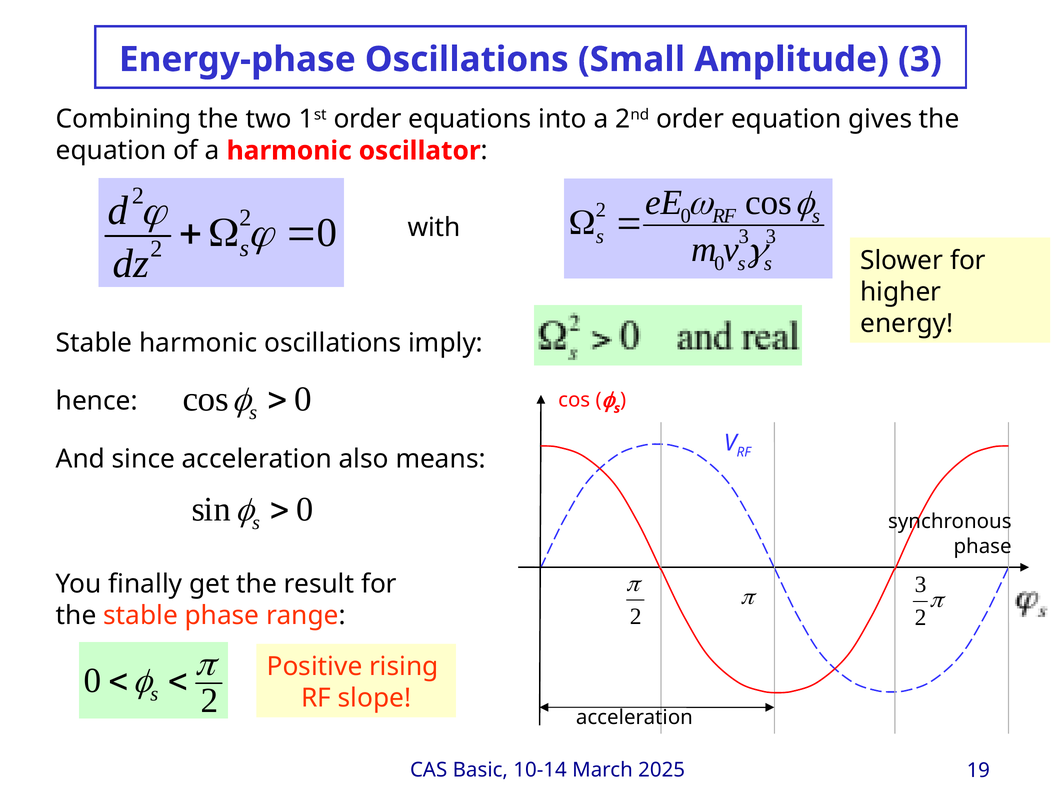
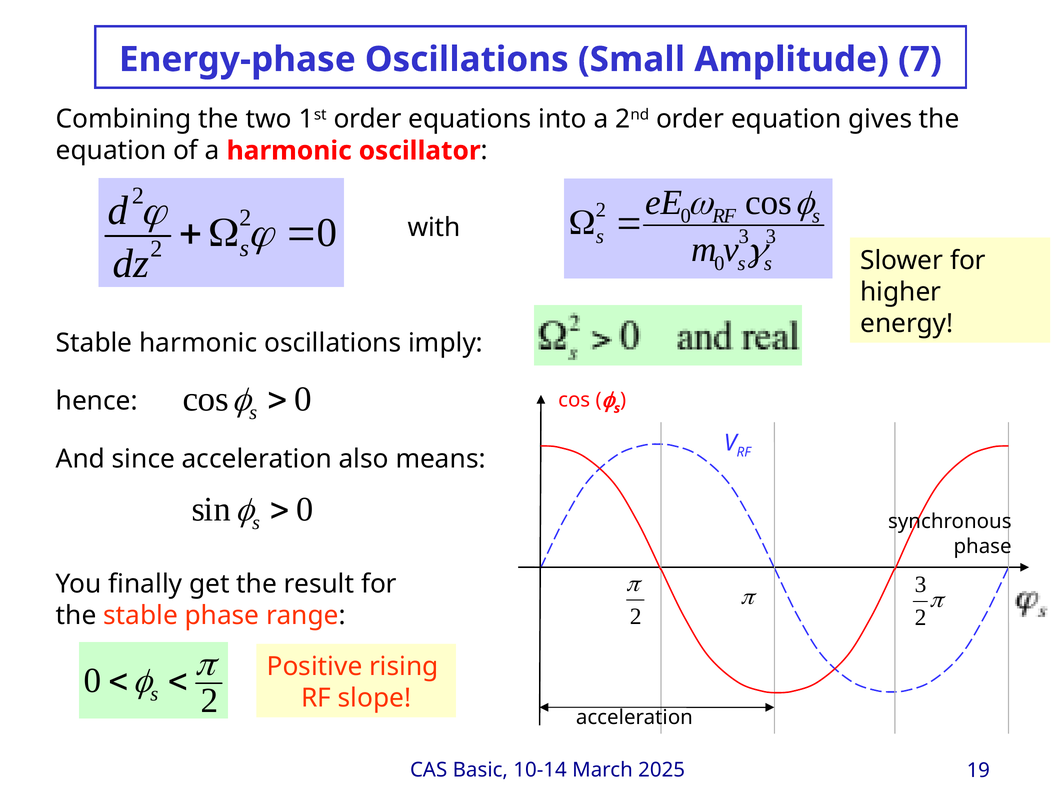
Amplitude 3: 3 -> 7
